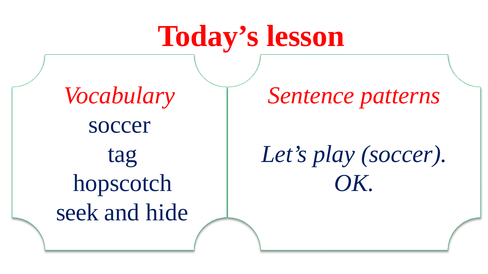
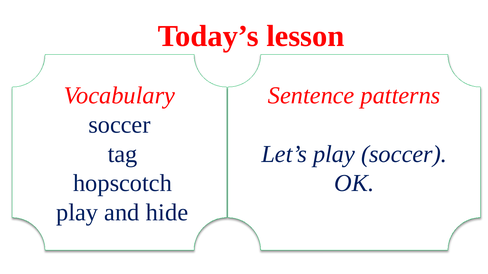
seek at (77, 213): seek -> play
